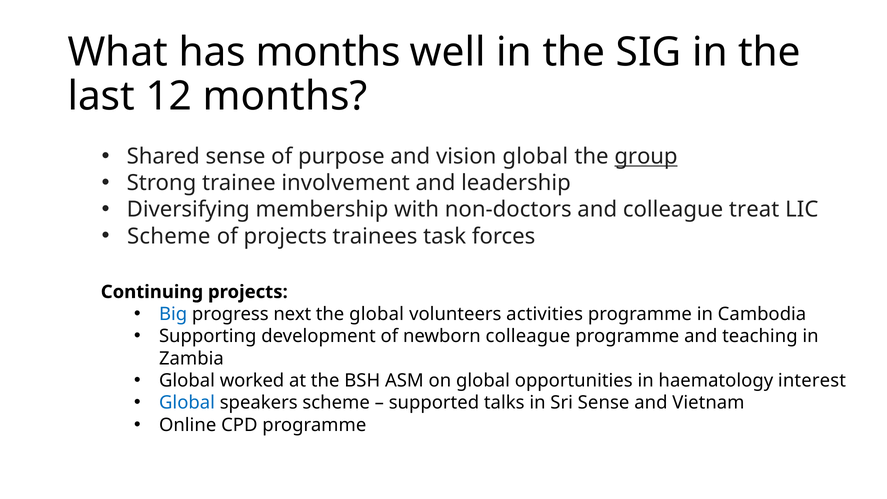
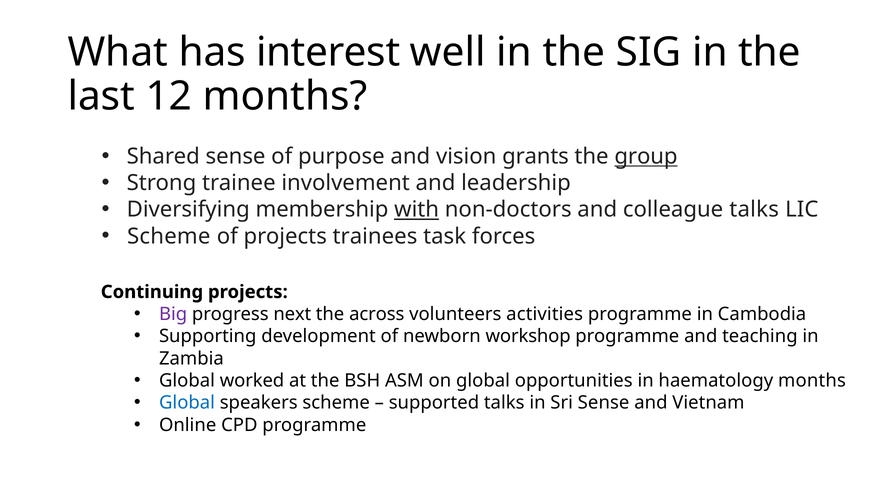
has months: months -> interest
vision global: global -> grants
with underline: none -> present
colleague treat: treat -> talks
Big colour: blue -> purple
the global: global -> across
newborn colleague: colleague -> workshop
haematology interest: interest -> months
